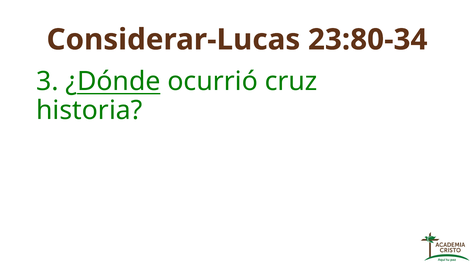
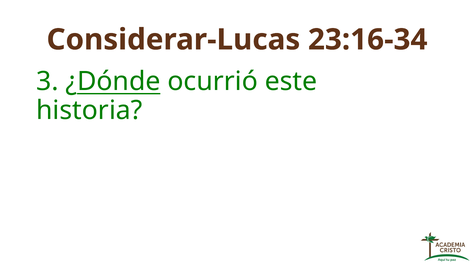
23:80-34: 23:80-34 -> 23:16-34
cruz: cruz -> este
